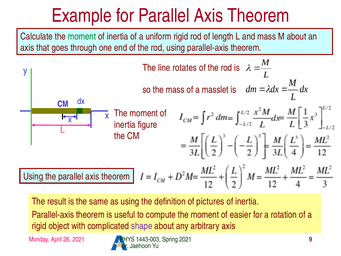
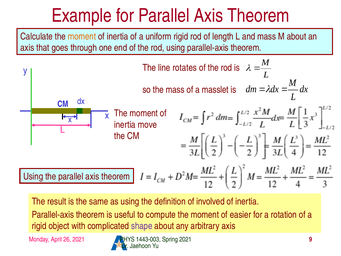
moment at (82, 36) colour: green -> orange
figure: figure -> move
pictures: pictures -> involved
